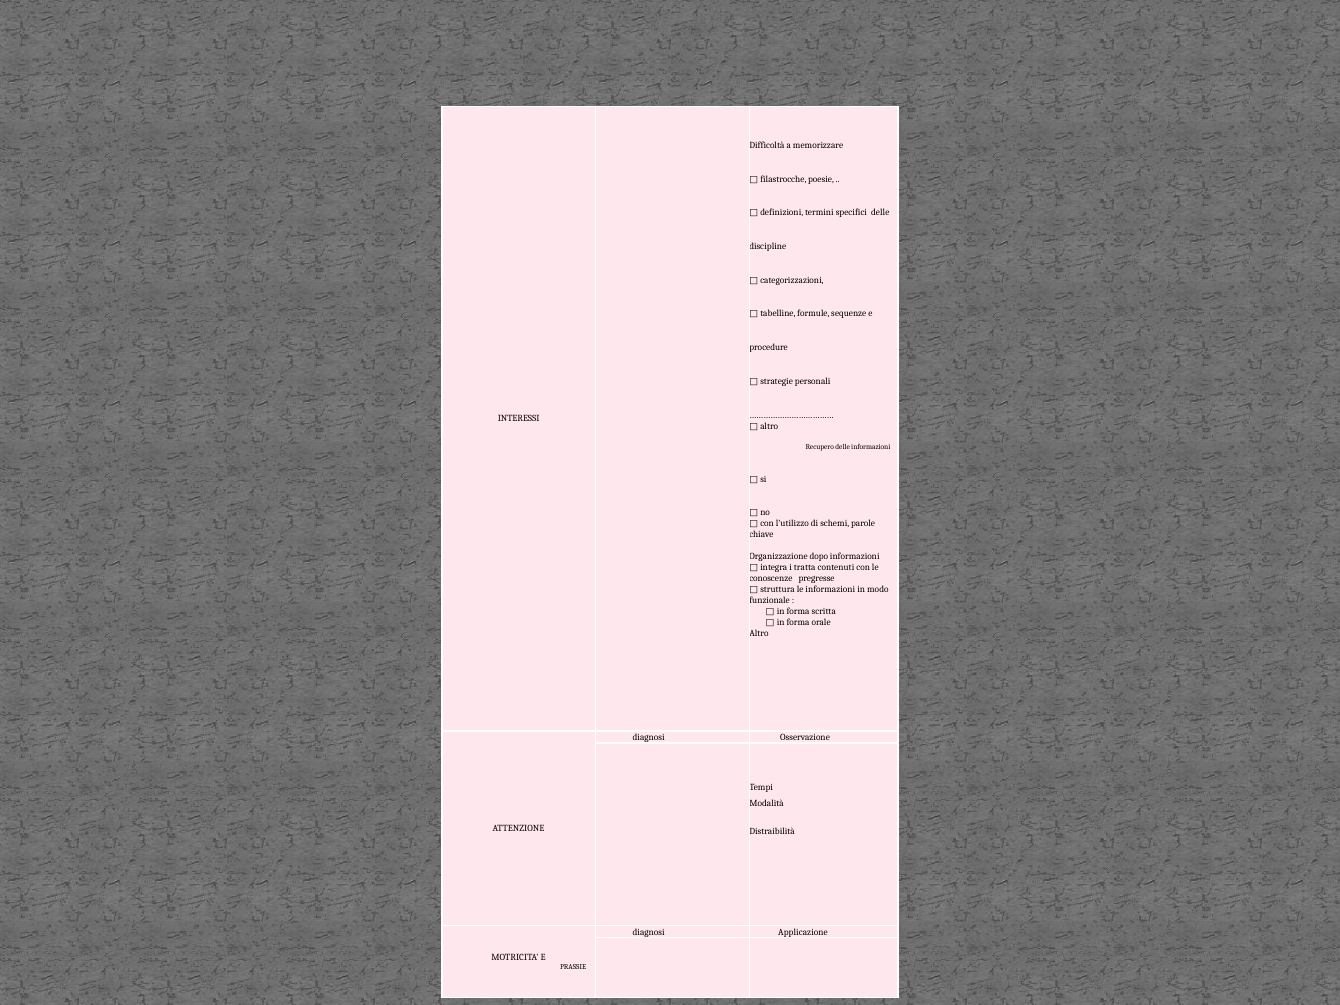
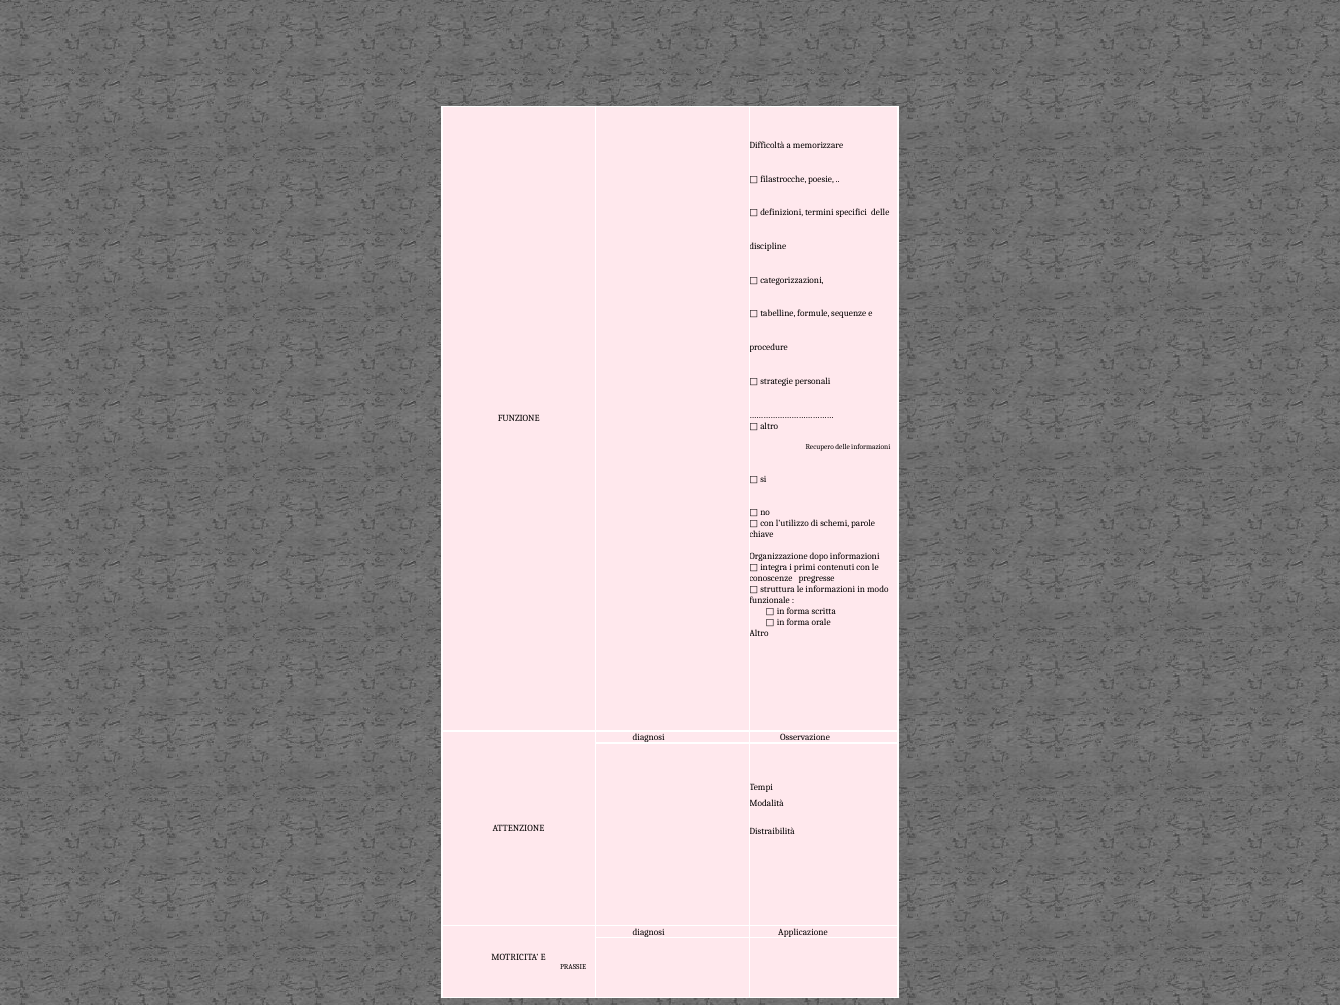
INTERESSI: INTERESSI -> FUNZIONE
tratta: tratta -> primi
